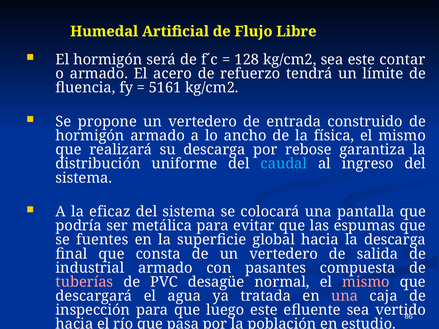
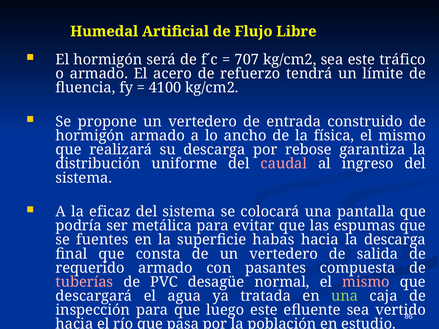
128: 128 -> 707
contar: contar -> tráfico
5161: 5161 -> 4100
caudal colour: light blue -> pink
global: global -> habas
industrial: industrial -> requerido
una at (345, 296) colour: pink -> light green
